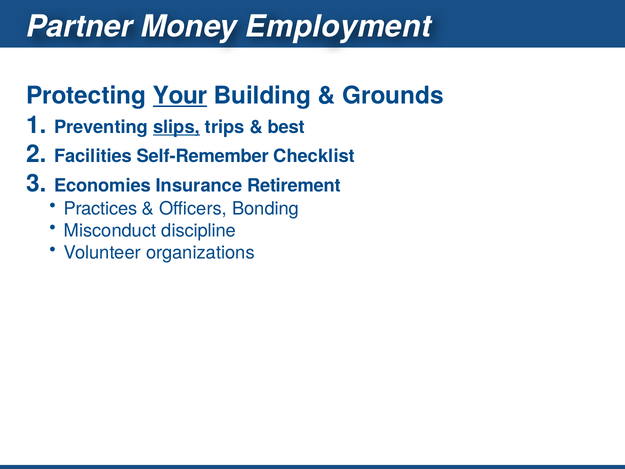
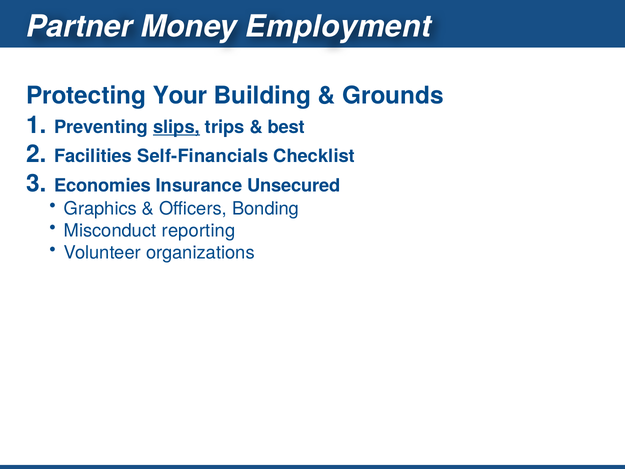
Your underline: present -> none
Self-Remember: Self-Remember -> Self-Financials
Retirement: Retirement -> Unsecured
Practices: Practices -> Graphics
discipline: discipline -> reporting
